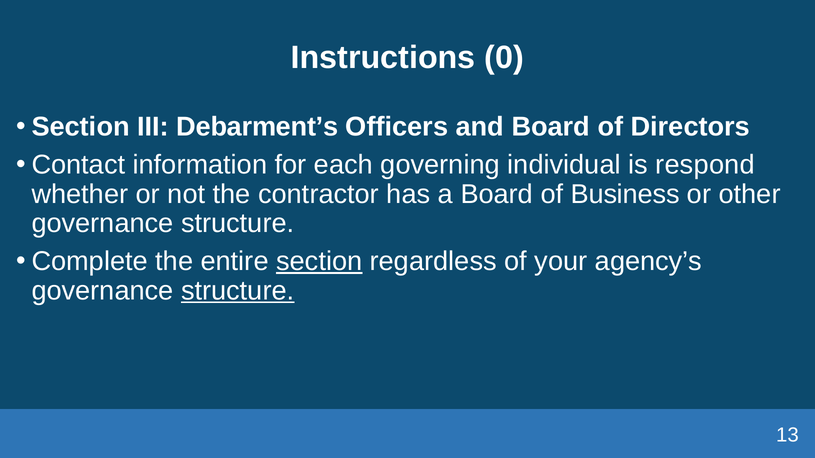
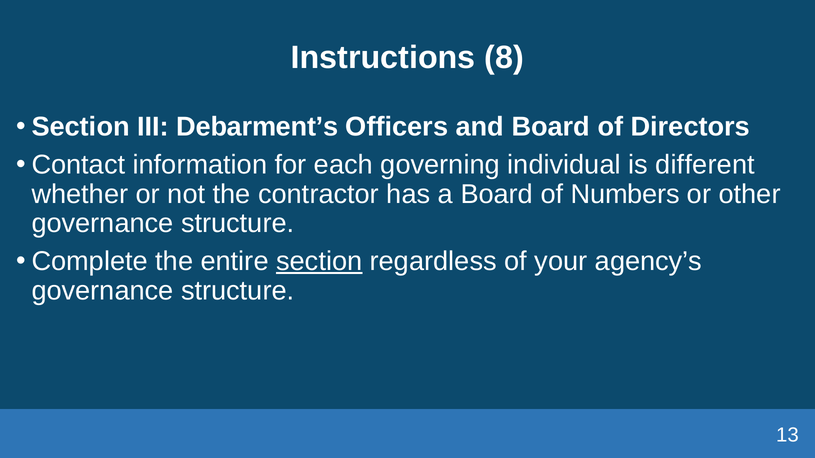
0: 0 -> 8
respond: respond -> different
Business: Business -> Numbers
structure at (238, 291) underline: present -> none
